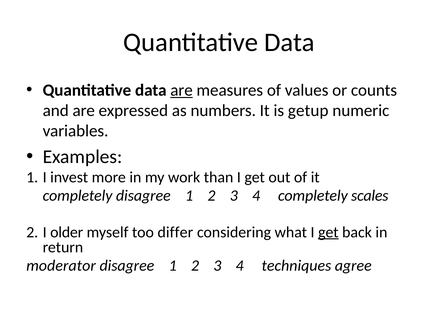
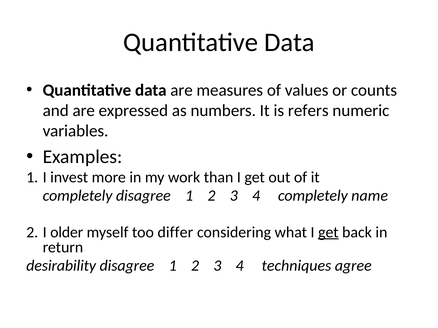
are at (182, 90) underline: present -> none
getup: getup -> refers
scales: scales -> name
moderator: moderator -> desirability
